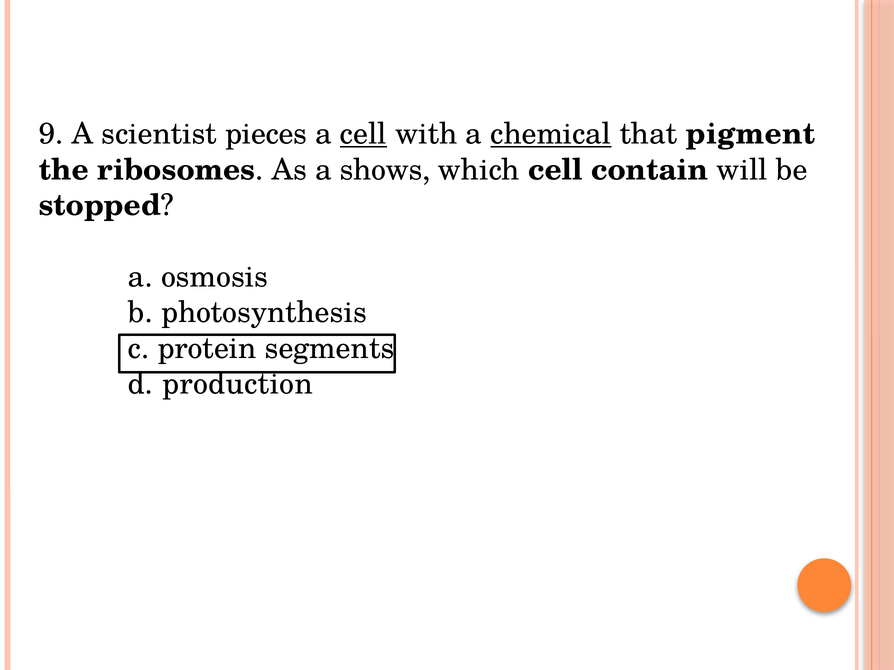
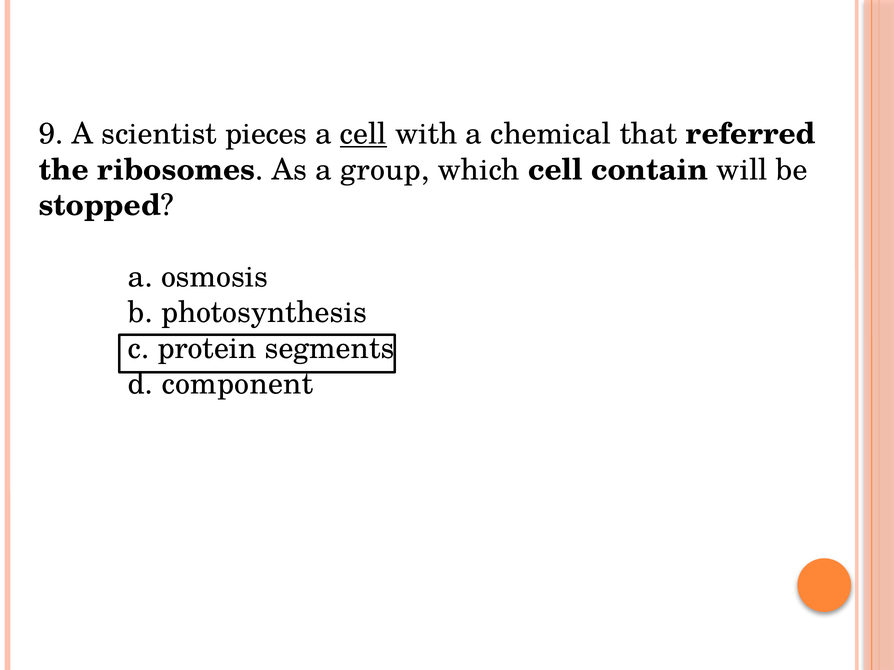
chemical underline: present -> none
pigment: pigment -> referred
shows: shows -> group
production: production -> component
